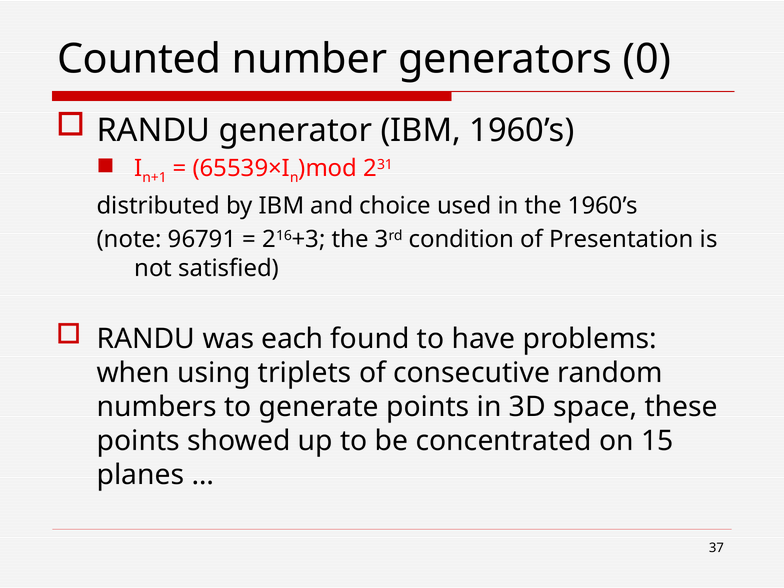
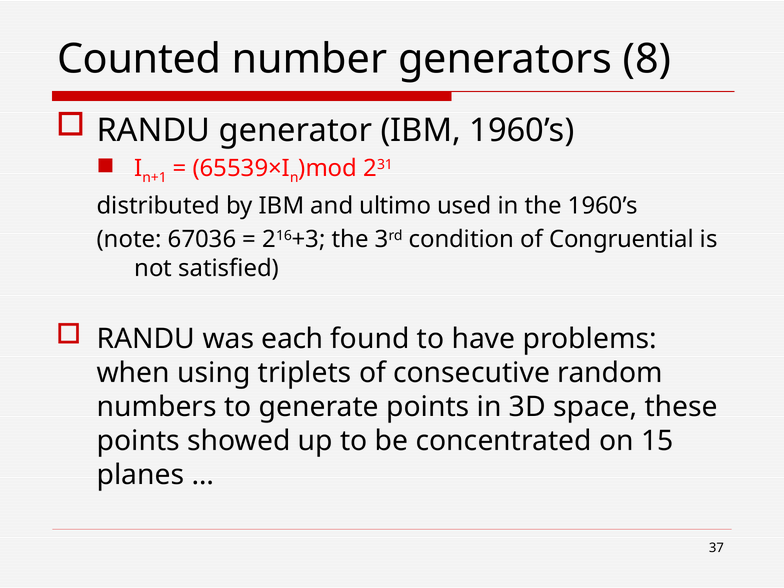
0: 0 -> 8
choice: choice -> ultimo
96791: 96791 -> 67036
Presentation: Presentation -> Congruential
